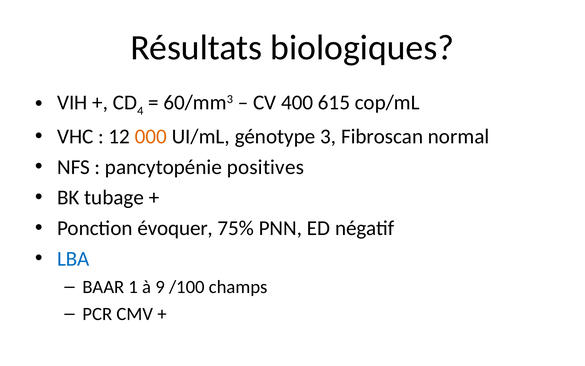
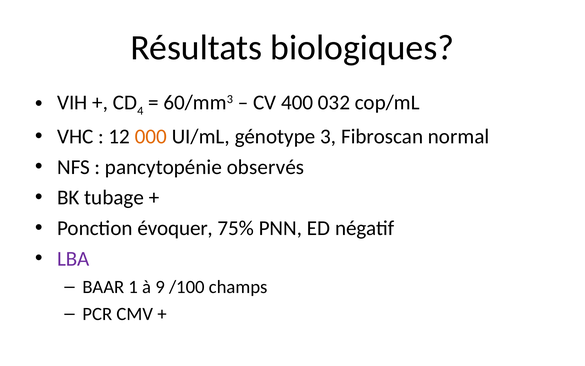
615: 615 -> 032
positives: positives -> observés
LBA colour: blue -> purple
